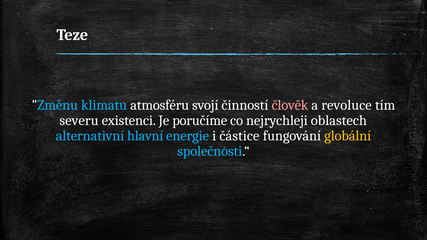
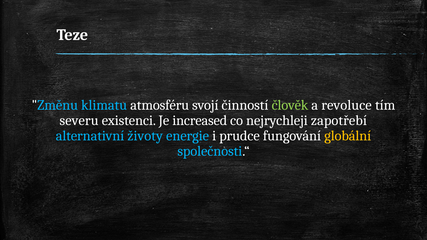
člověk colour: pink -> light green
poručíme: poručíme -> increased
oblastech: oblastech -> zapotřebí
hlavní: hlavní -> životy
částice: částice -> prudce
